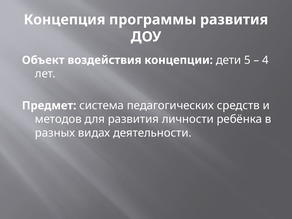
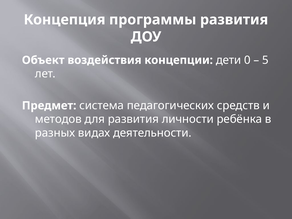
5: 5 -> 0
4: 4 -> 5
